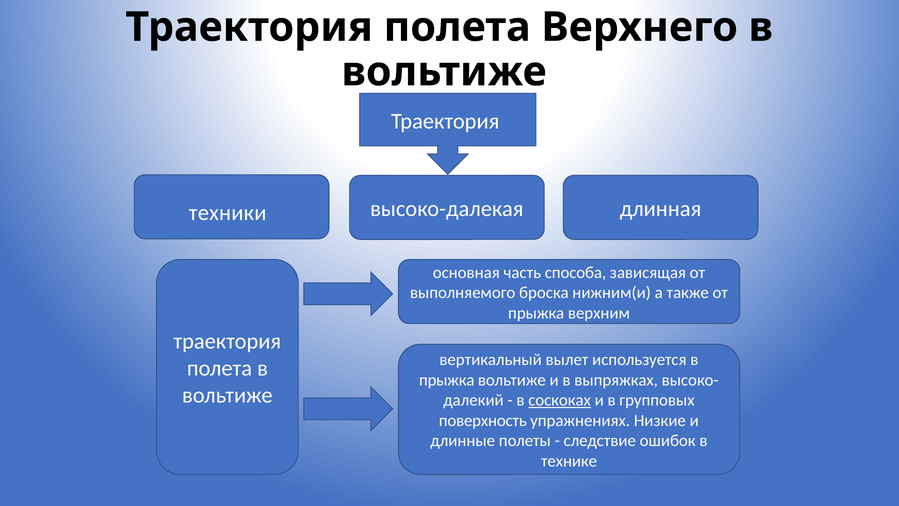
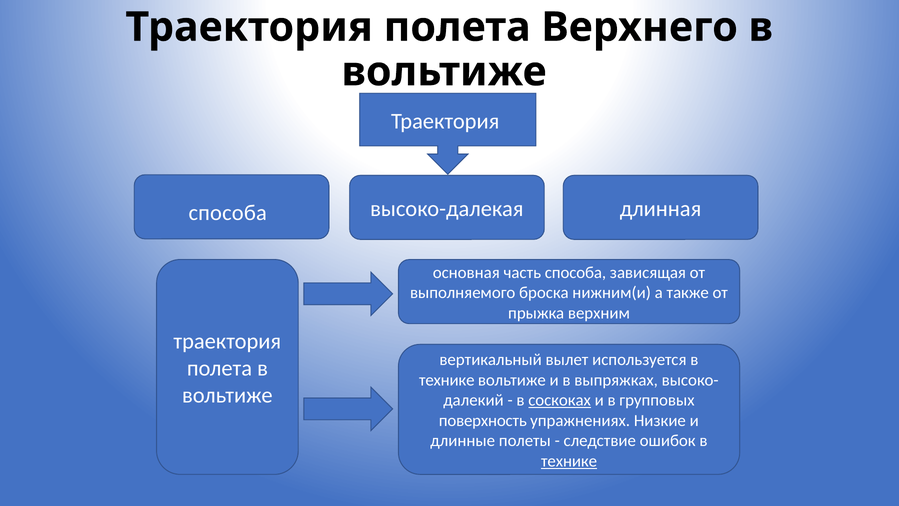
техники at (228, 213): техники -> способа
прыжка at (447, 380): прыжка -> технике
технике at (569, 461) underline: none -> present
